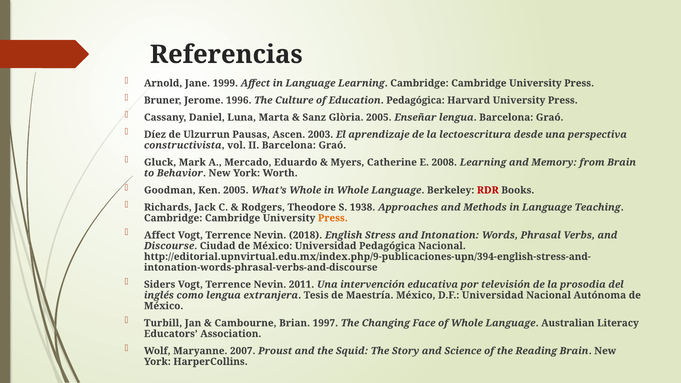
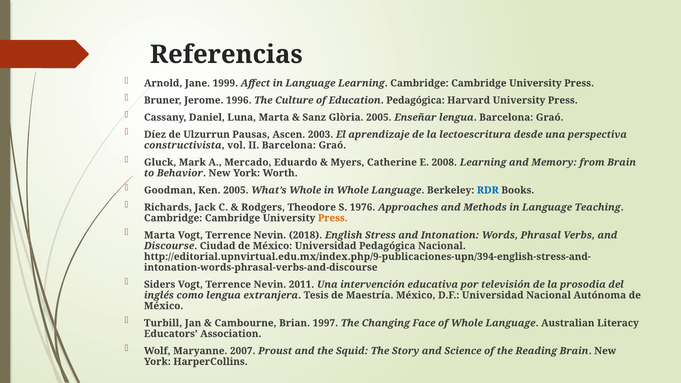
RDR colour: red -> blue
1938: 1938 -> 1976
Affect at (160, 235): Affect -> Marta
